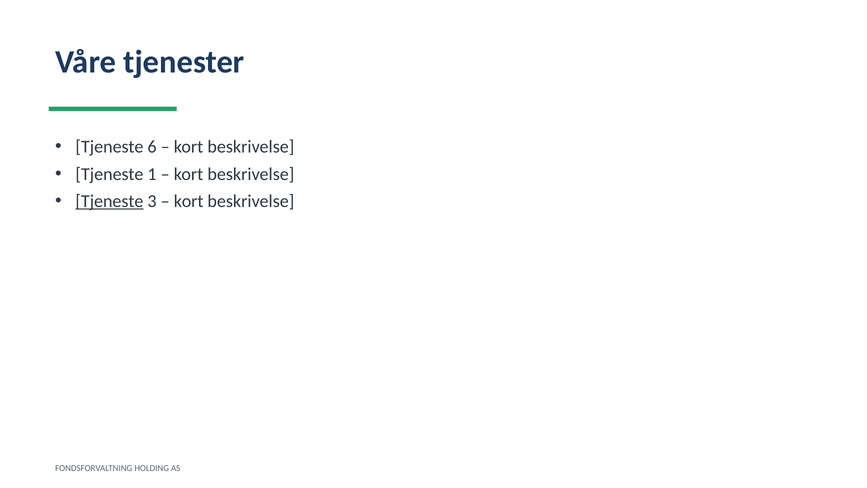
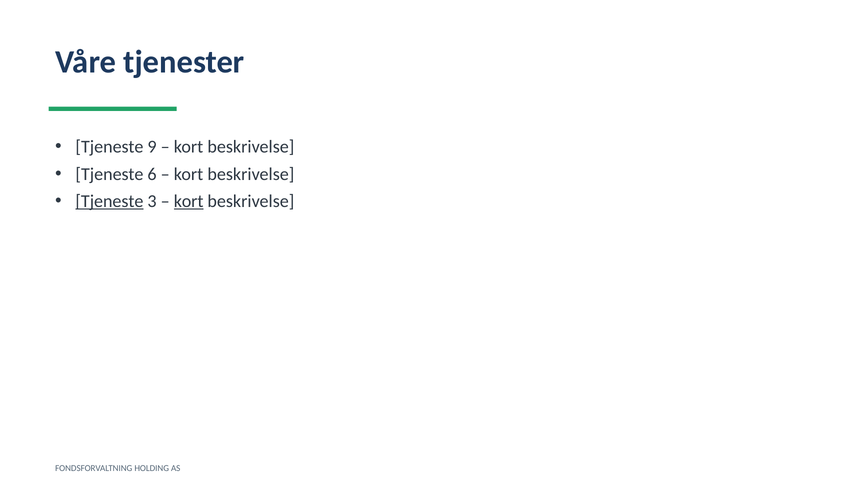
6: 6 -> 9
1: 1 -> 6
kort at (189, 201) underline: none -> present
